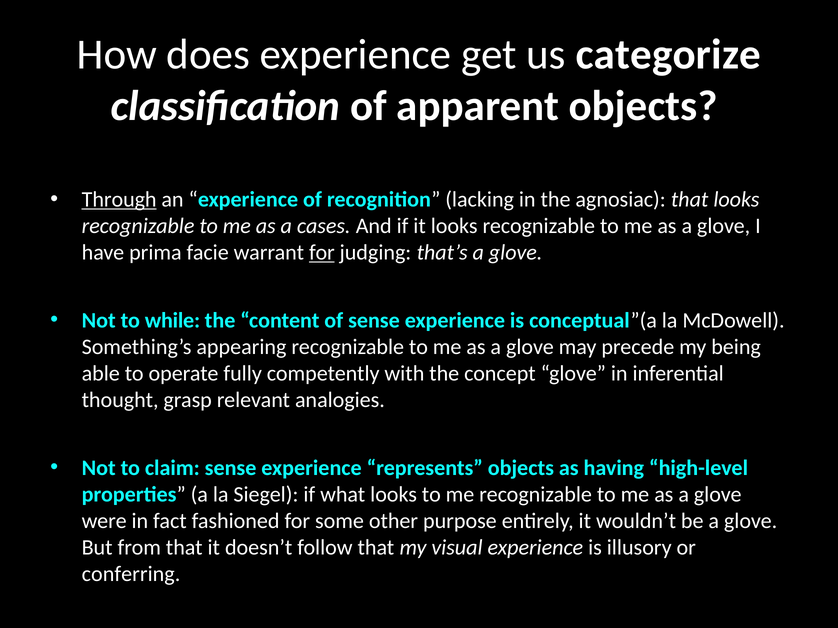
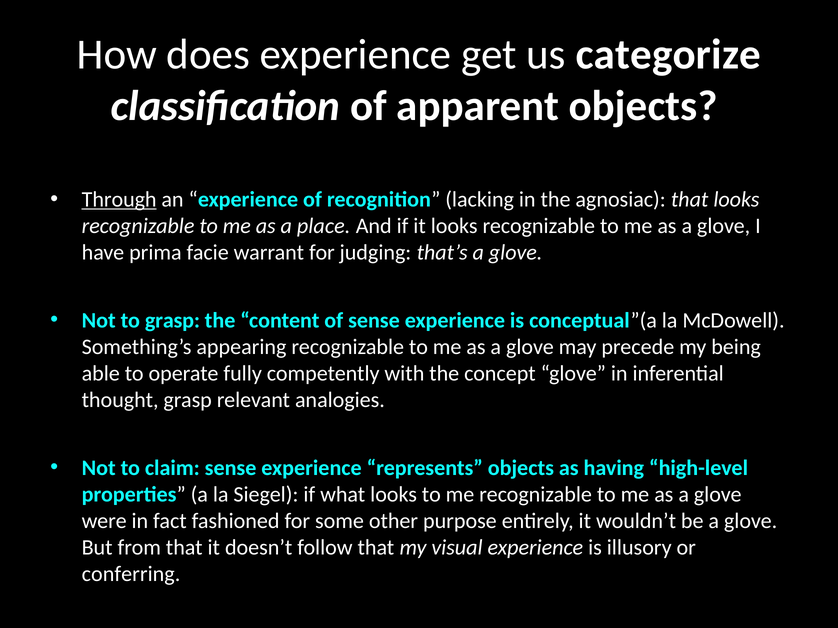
cases: cases -> place
for at (322, 253) underline: present -> none
to while: while -> grasp
